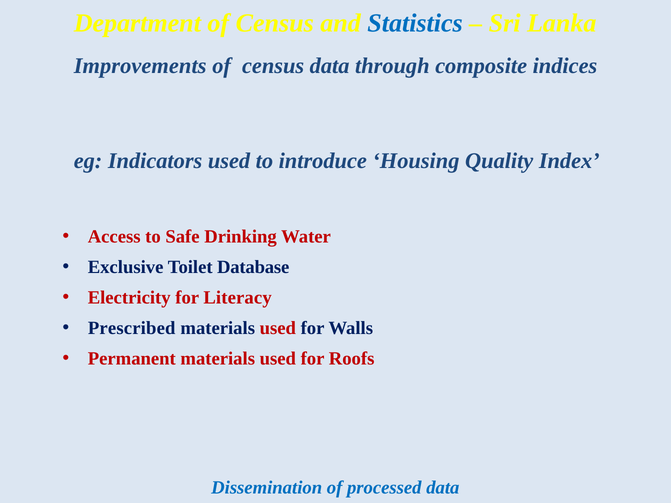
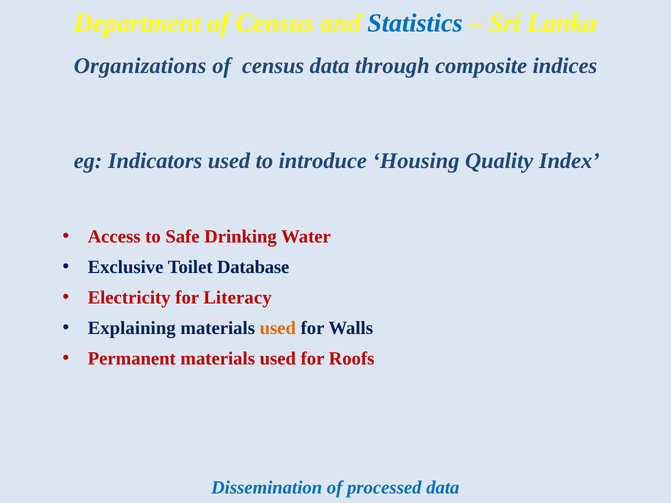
Improvements: Improvements -> Organizations
Prescribed: Prescribed -> Explaining
used at (278, 328) colour: red -> orange
